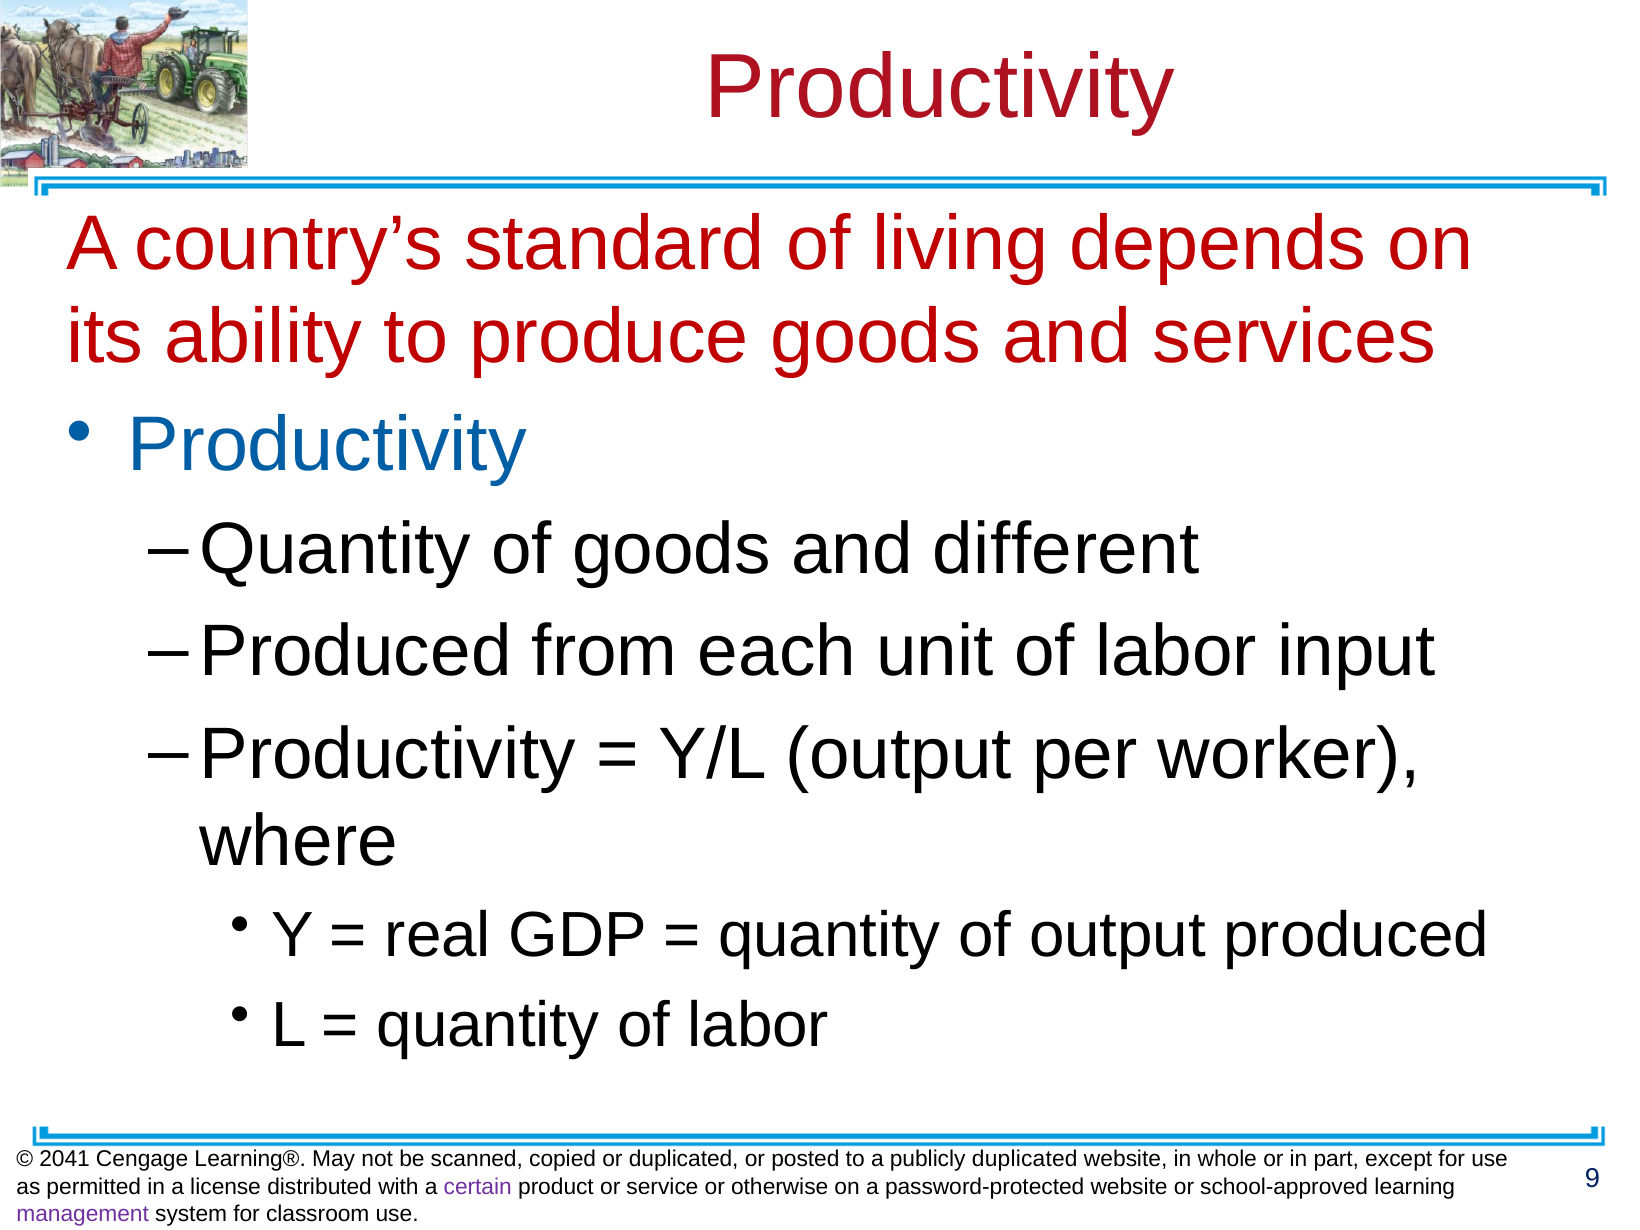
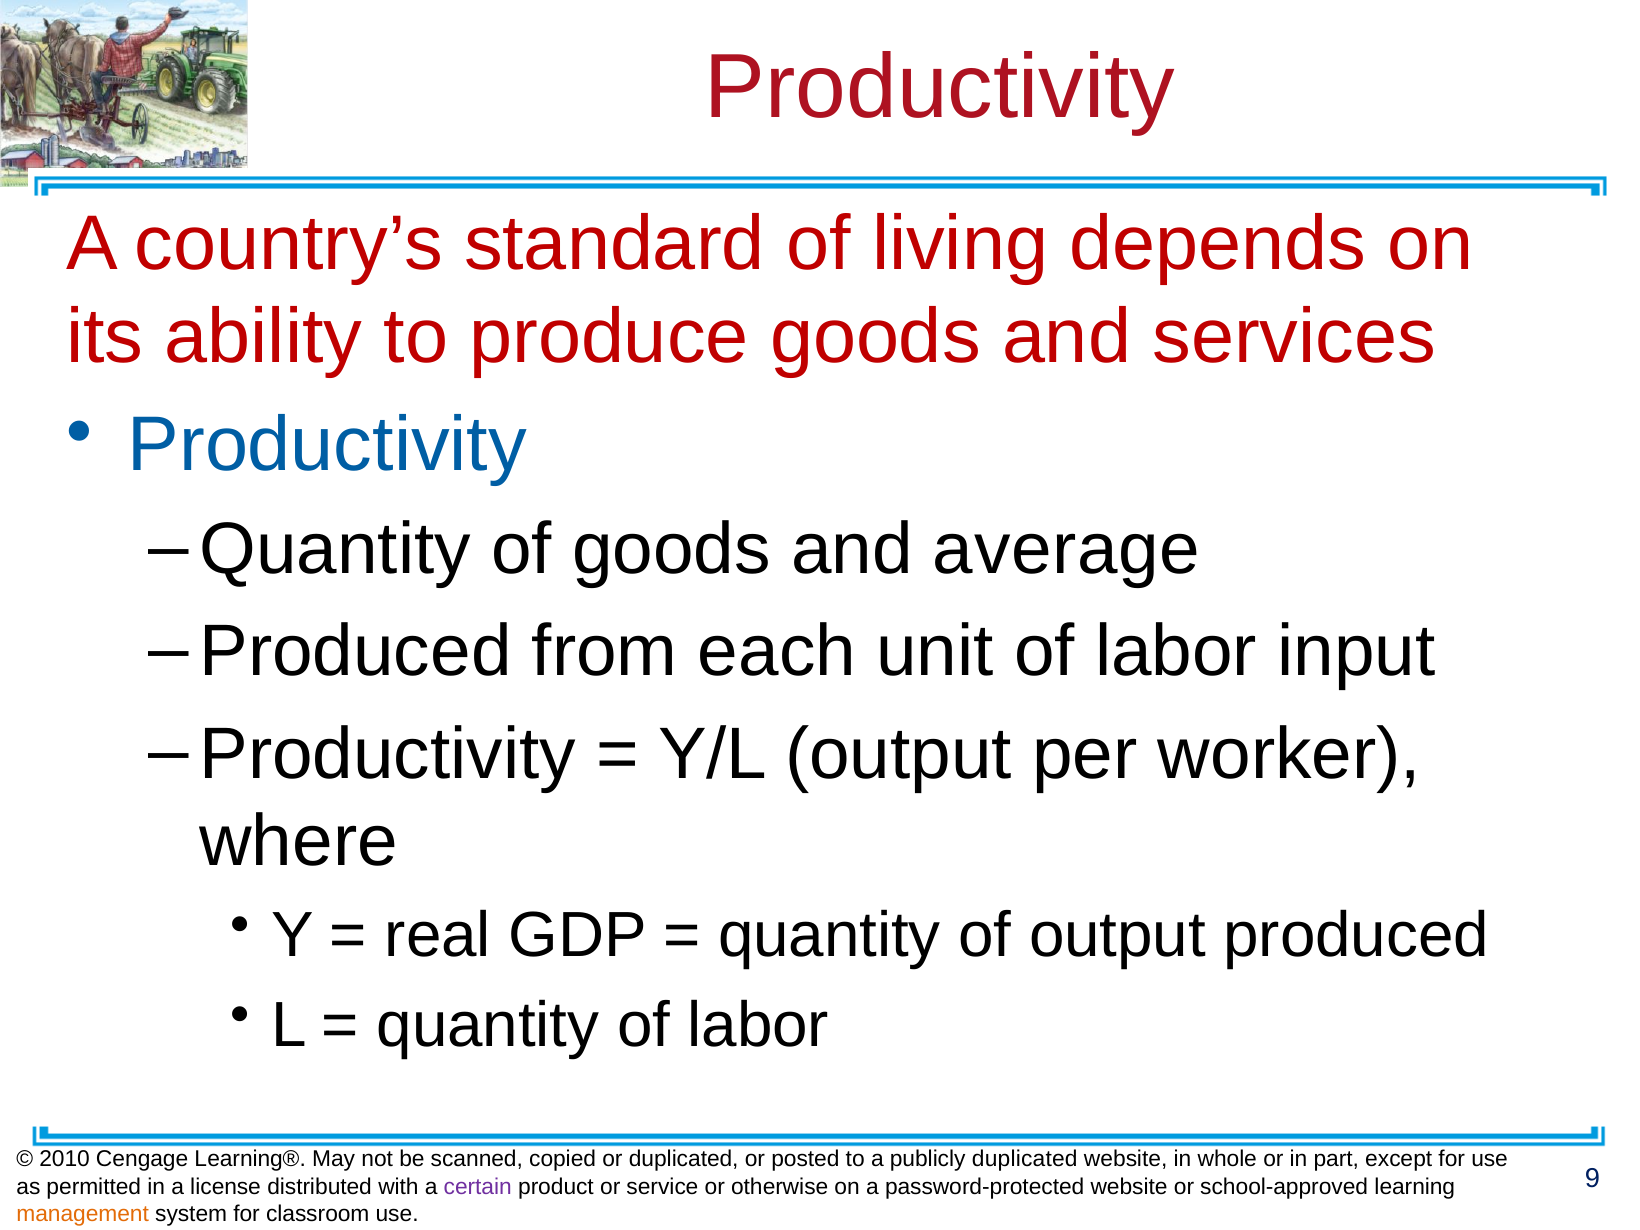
different: different -> average
2041: 2041 -> 2010
management colour: purple -> orange
